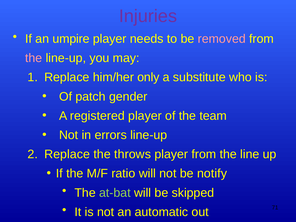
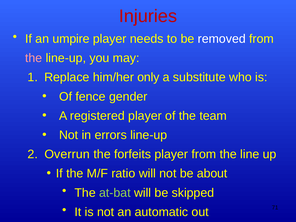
Injuries colour: purple -> red
removed colour: pink -> white
patch: patch -> fence
Replace at (67, 154): Replace -> Overrun
throws: throws -> forfeits
notify: notify -> about
